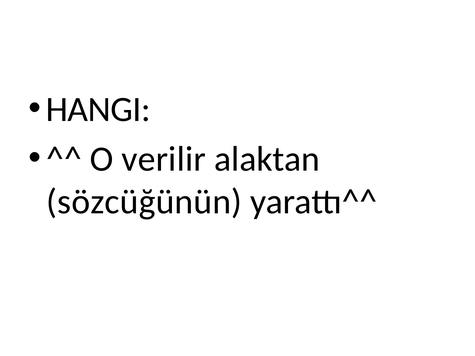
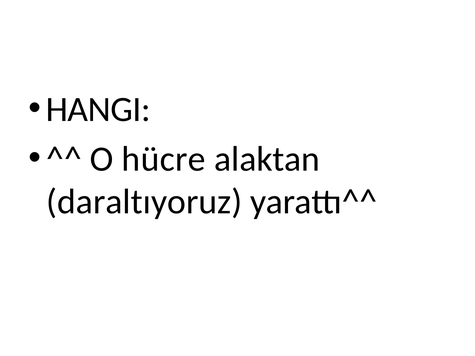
verilir: verilir -> hücre
sözcüğünün: sözcüğünün -> daraltıyoruz
